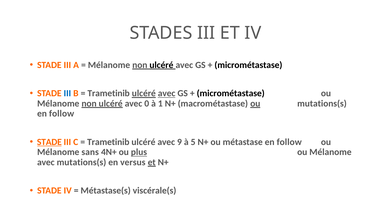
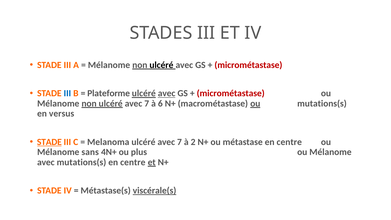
micrométastase at (248, 65) colour: black -> red
Trametinib at (109, 93): Trametinib -> Plateforme
micrométastase at (231, 93) colour: black -> red
non ulcéré avec 0: 0 -> 7
1: 1 -> 6
follow at (62, 114): follow -> versus
Trametinib at (108, 142): Trametinib -> Melanoma
9 at (179, 142): 9 -> 7
5: 5 -> 2
métastase en follow: follow -> centre
plus underline: present -> none
versus at (133, 162): versus -> centre
viscérale(s underline: none -> present
